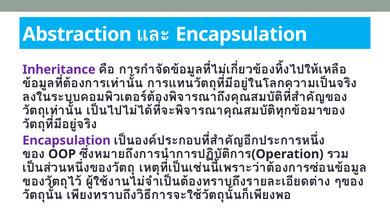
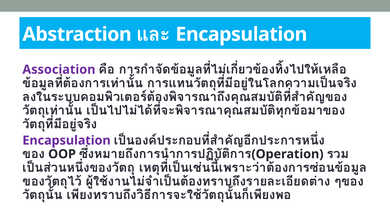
Inheritance: Inheritance -> Association
